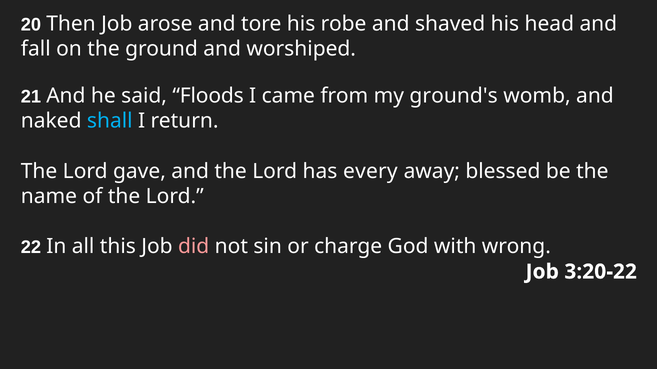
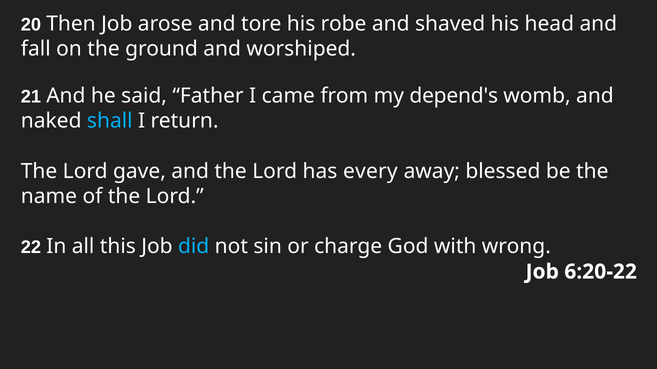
Floods: Floods -> Father
ground's: ground's -> depend's
did colour: pink -> light blue
3:20-22: 3:20-22 -> 6:20-22
